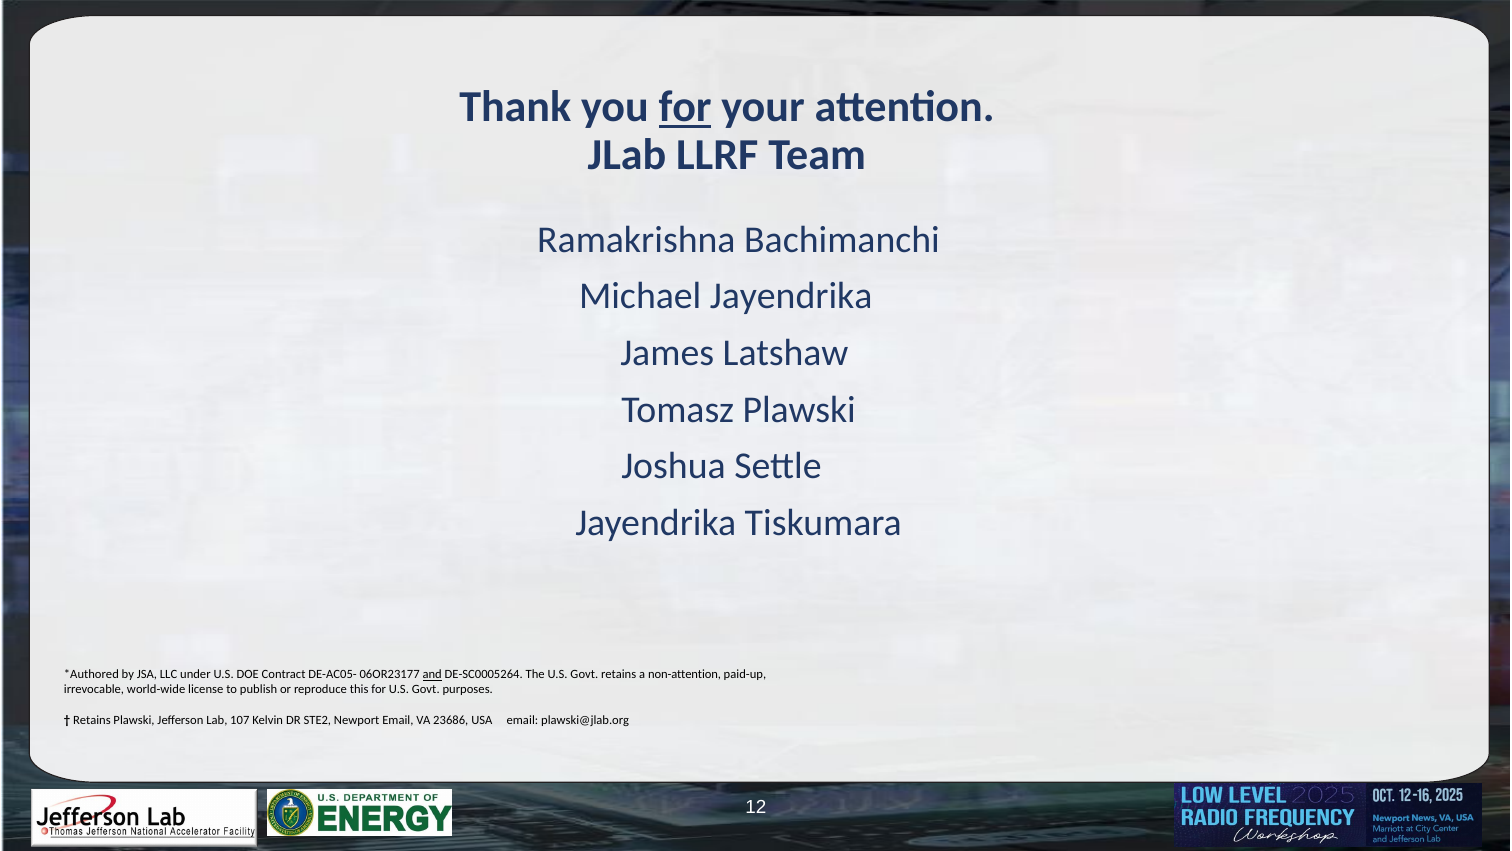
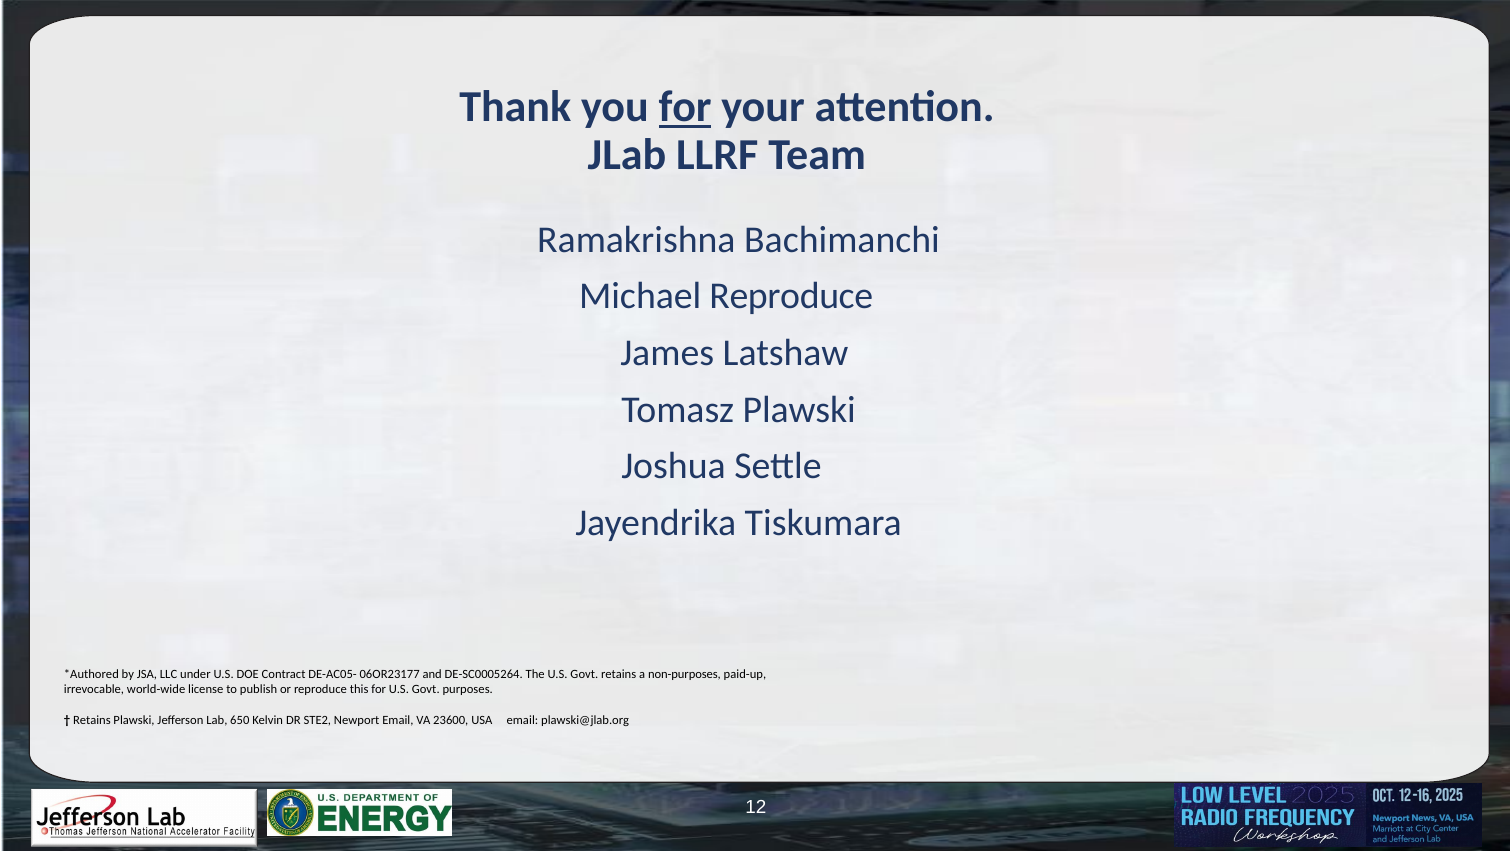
Michael Jayendrika: Jayendrika -> Reproduce
and underline: present -> none
non-attention: non-attention -> non-purposes
107: 107 -> 650
23686: 23686 -> 23600
